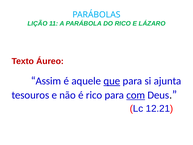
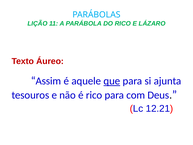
com underline: present -> none
